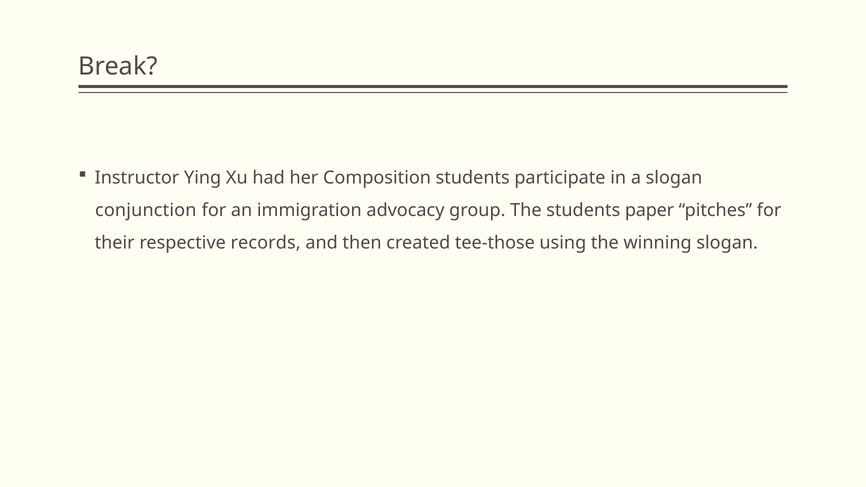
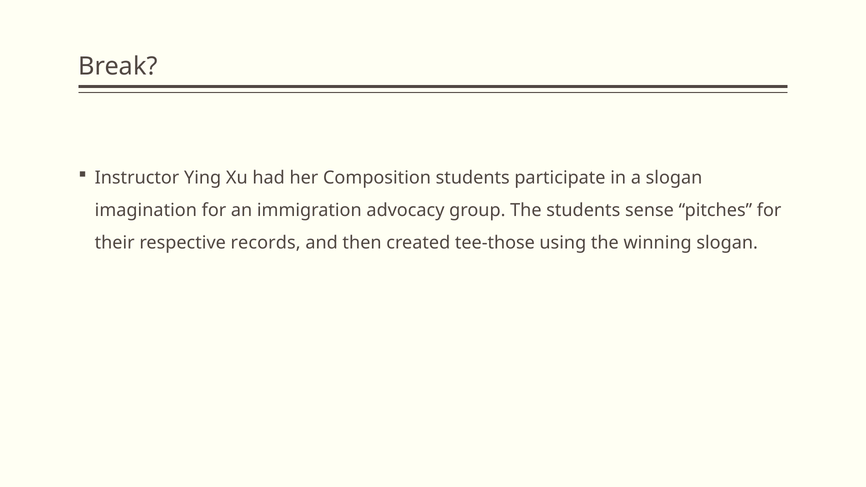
conjunction: conjunction -> imagination
paper: paper -> sense
